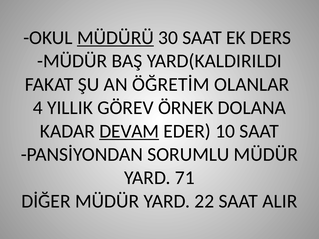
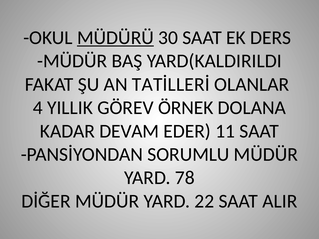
ÖĞRETİM: ÖĞRETİM -> TATİLLERİ
DEVAM underline: present -> none
10: 10 -> 11
71: 71 -> 78
